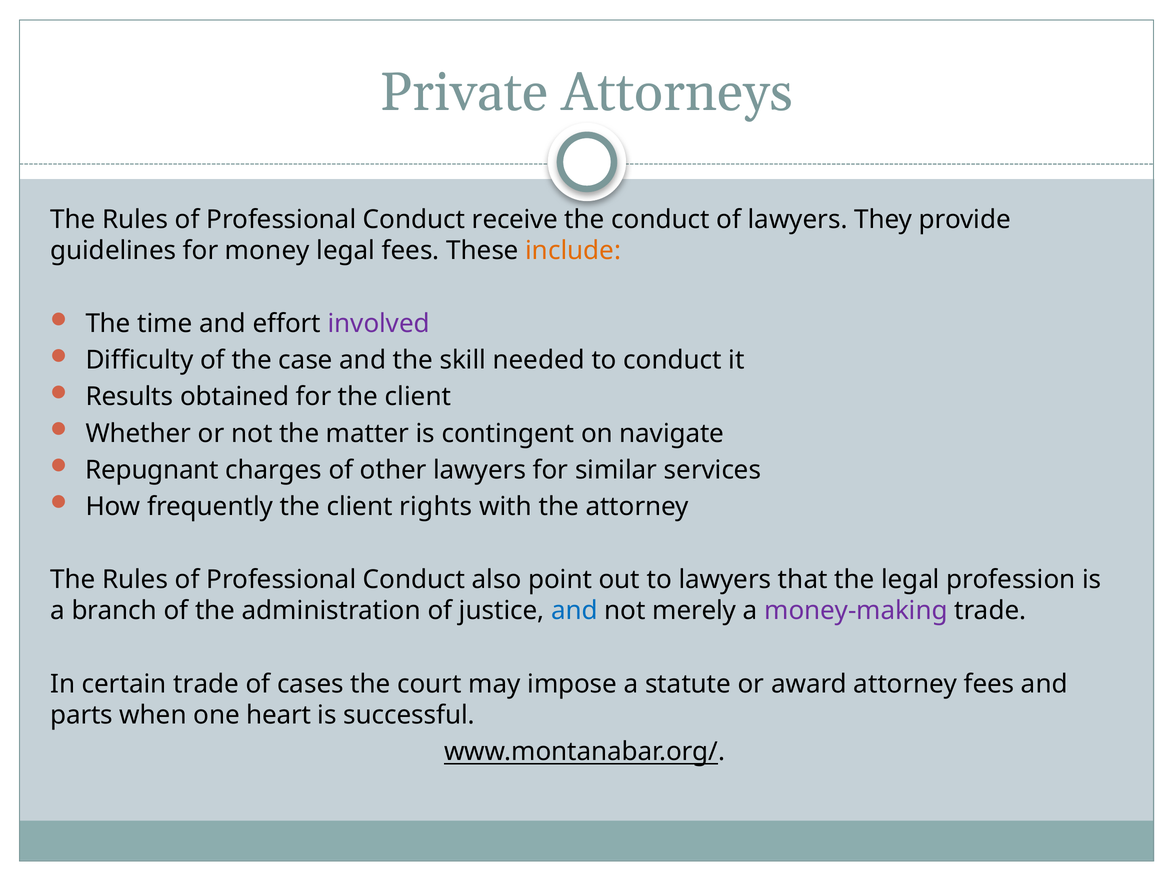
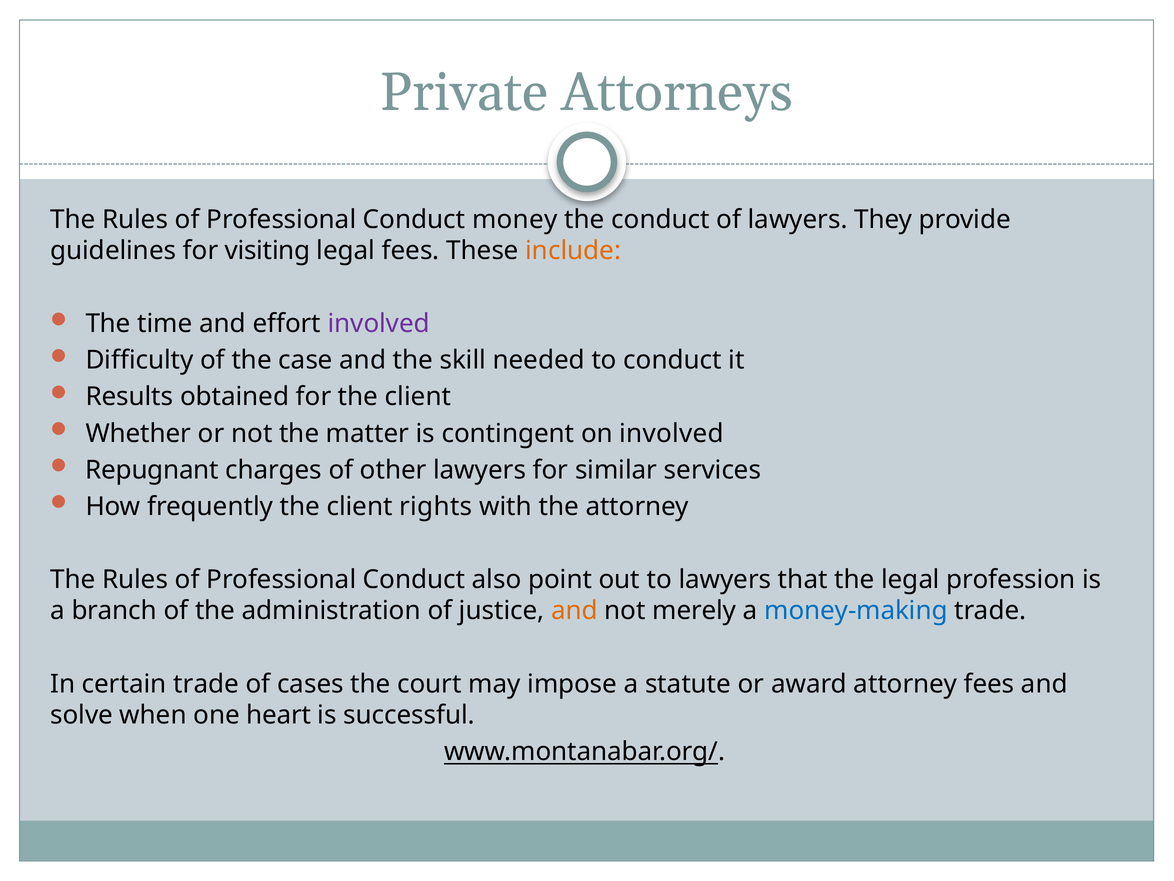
receive: receive -> money
money: money -> visiting
on navigate: navigate -> involved
and at (574, 611) colour: blue -> orange
money-making colour: purple -> blue
parts: parts -> solve
